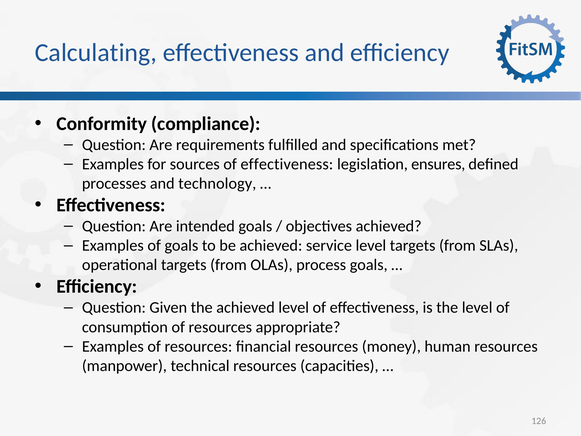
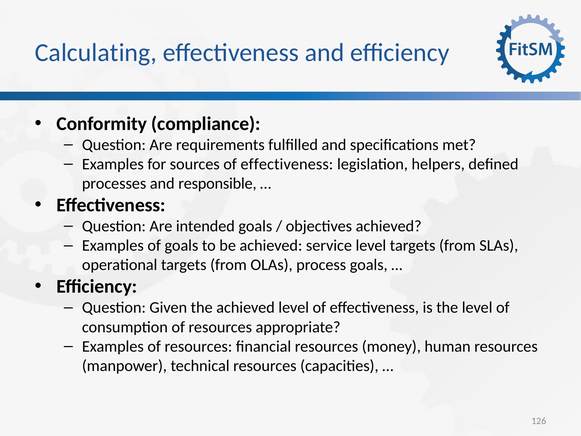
ensures: ensures -> helpers
technology: technology -> responsible
